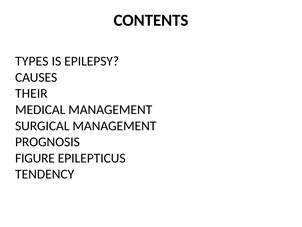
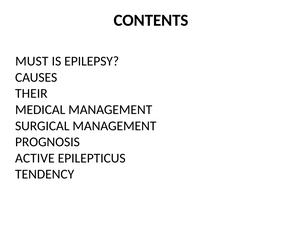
TYPES: TYPES -> MUST
FIGURE: FIGURE -> ACTIVE
